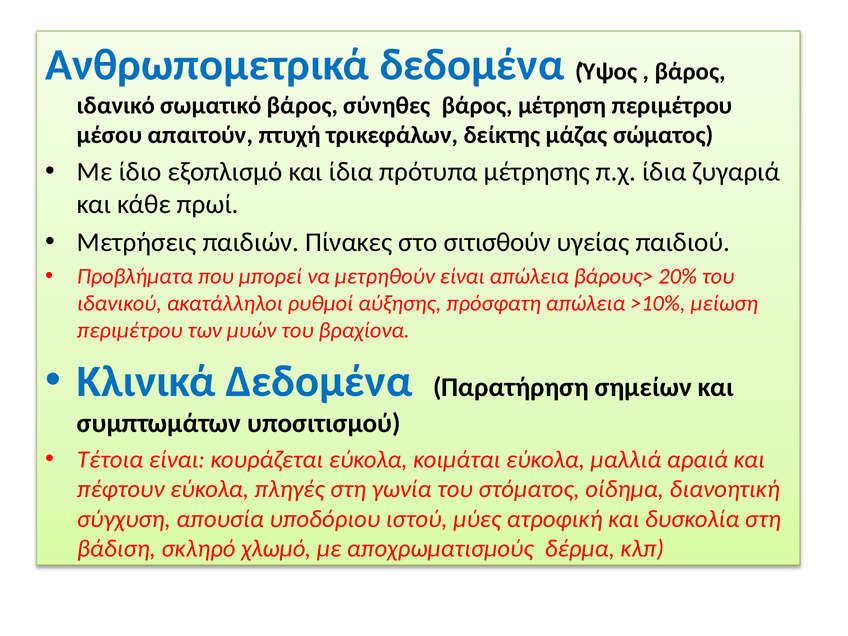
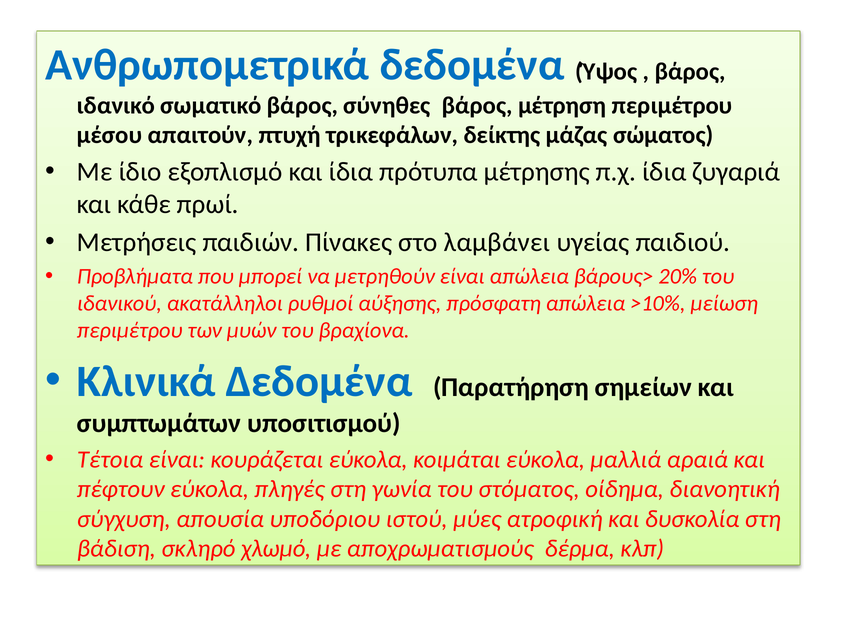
σιτισθούν: σιτισθούν -> λαμβάνει
